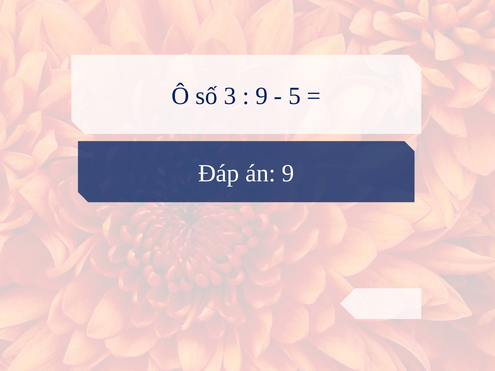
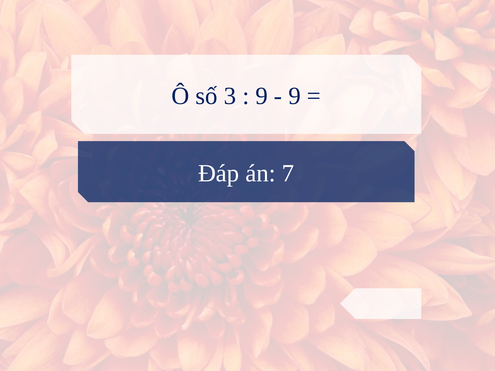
5 at (295, 96): 5 -> 9
án 9: 9 -> 7
